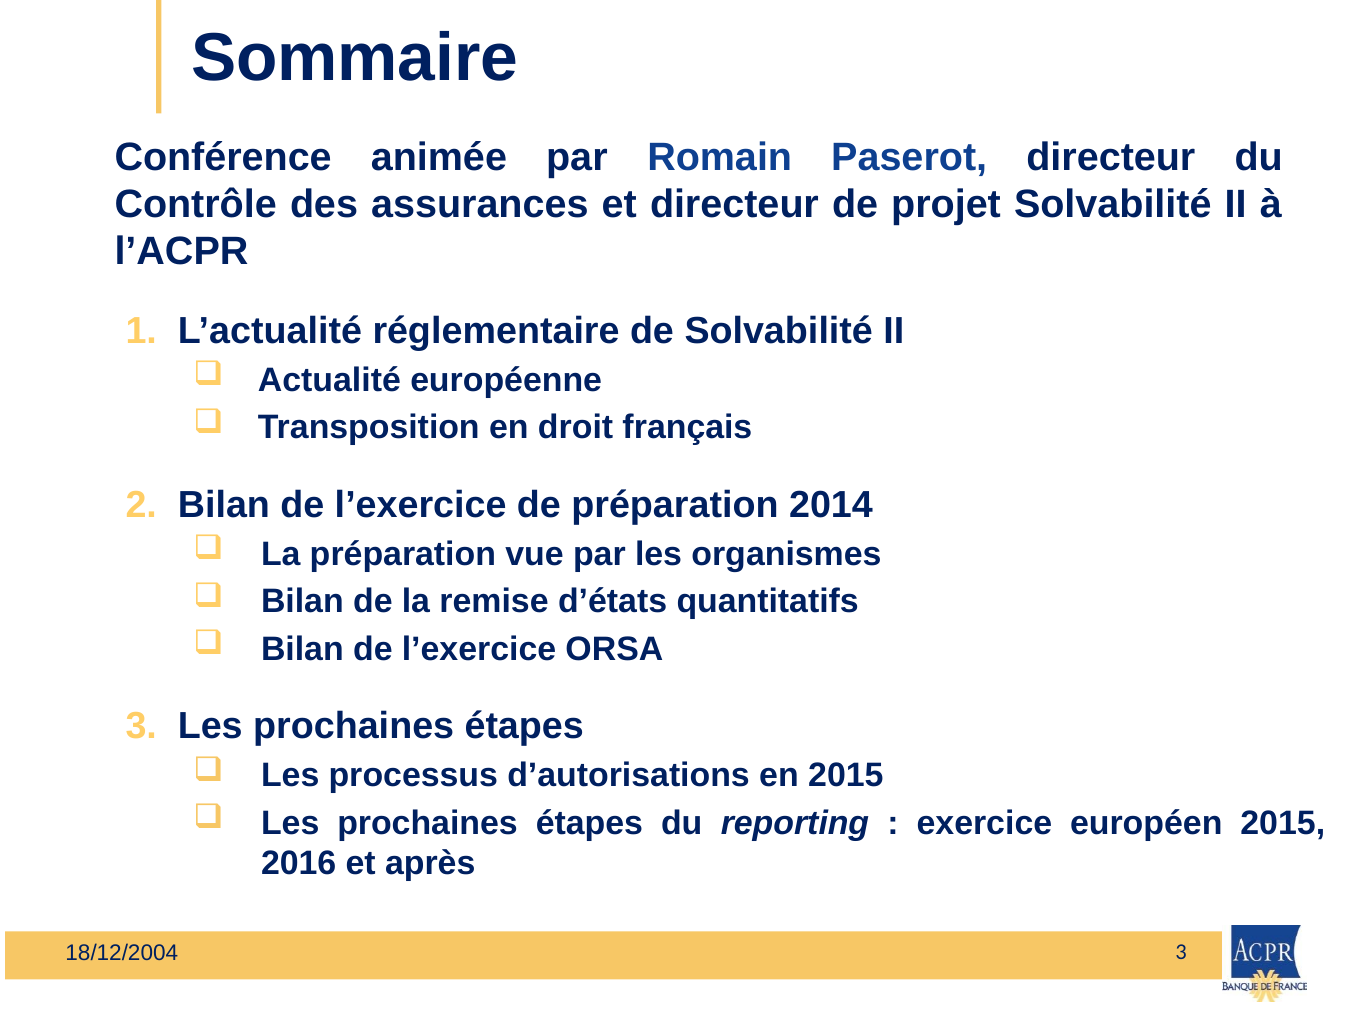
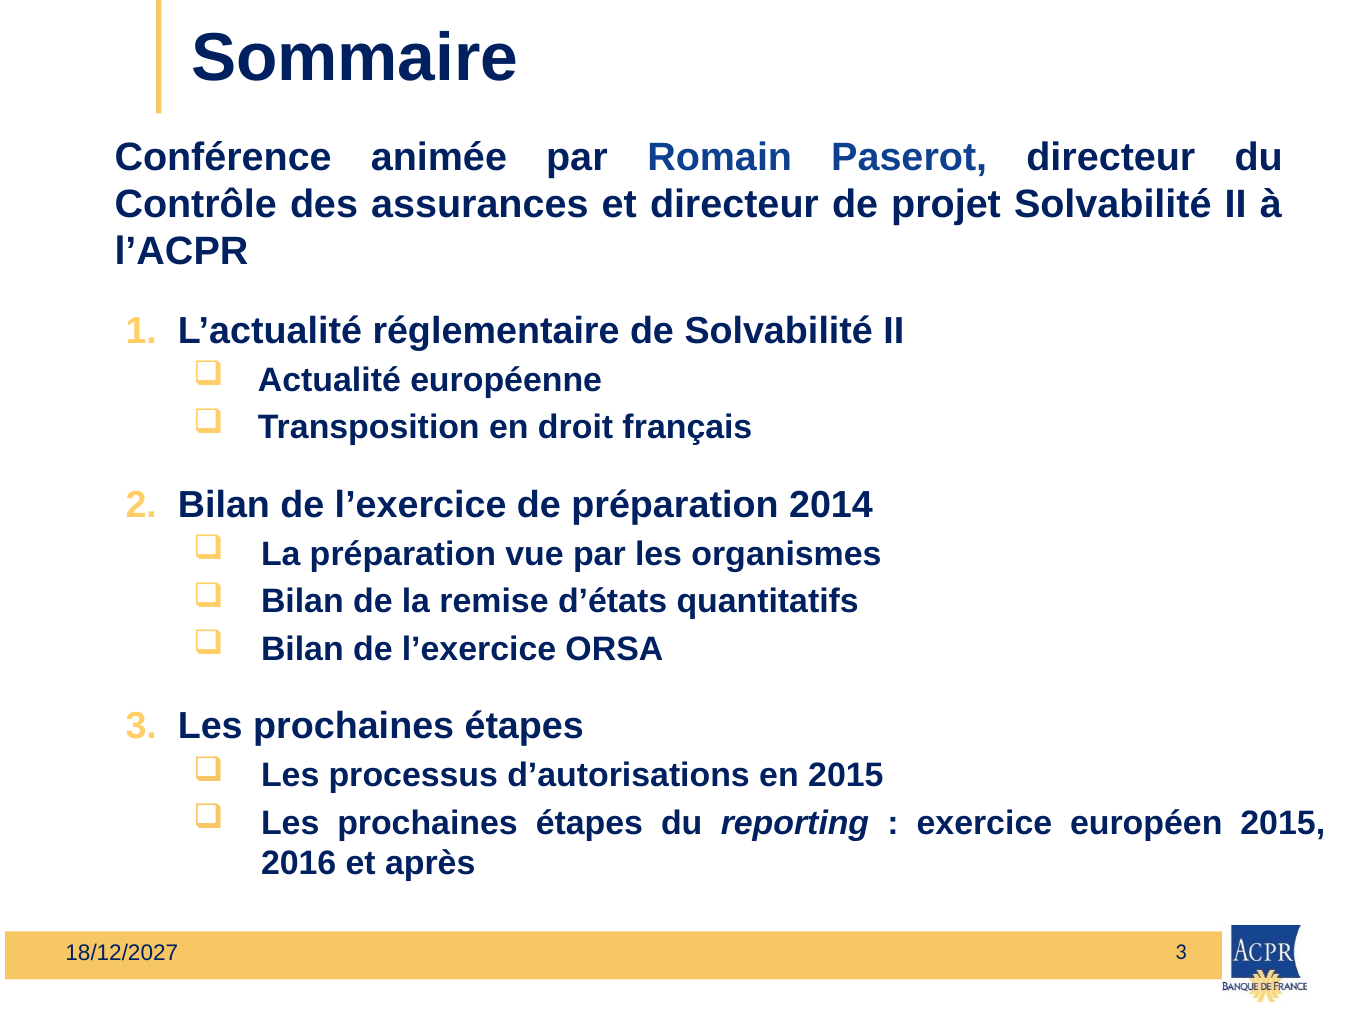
18/12/2004: 18/12/2004 -> 18/12/2027
